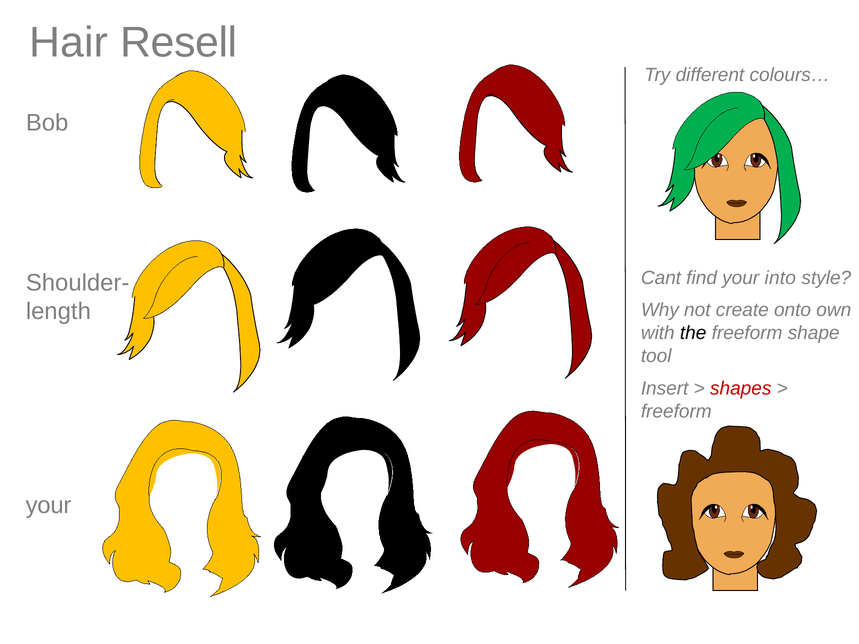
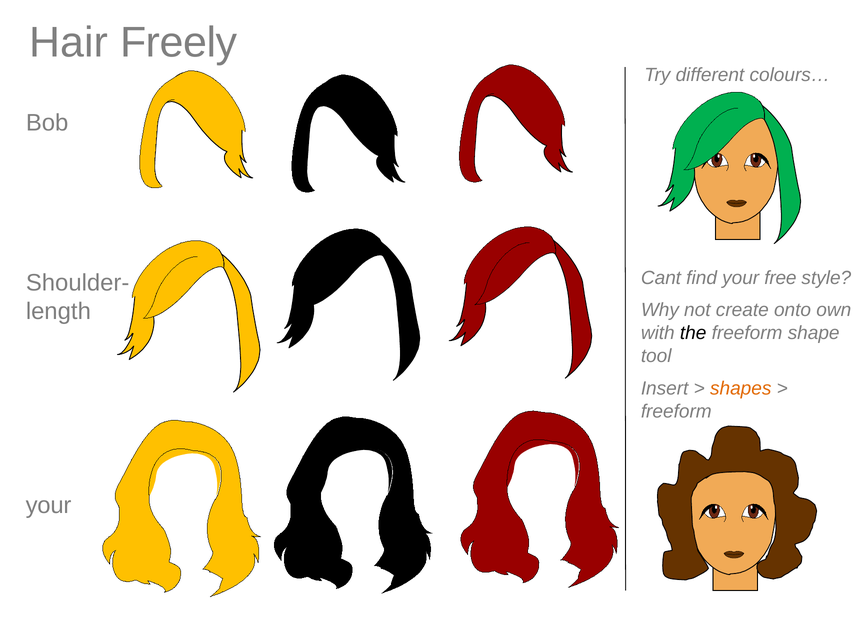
Resell: Resell -> Freely
into: into -> free
shapes colour: red -> orange
